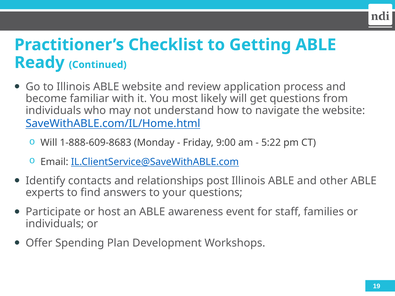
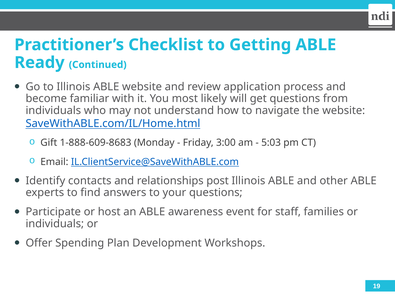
Will at (49, 143): Will -> Gift
9:00: 9:00 -> 3:00
5:22: 5:22 -> 5:03
